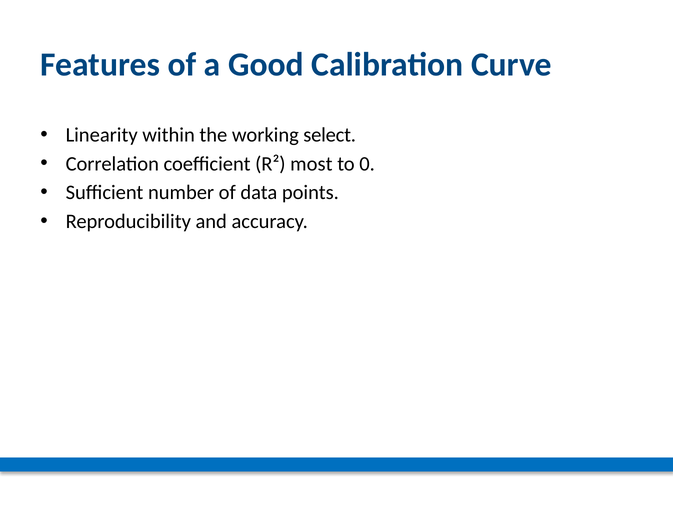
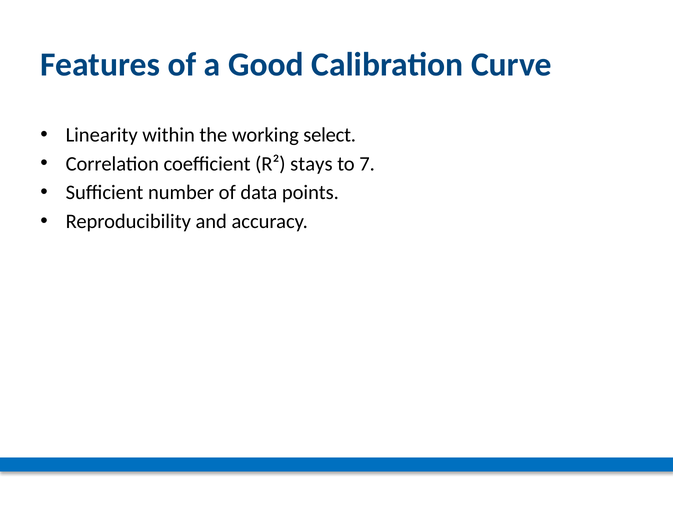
most: most -> stays
0: 0 -> 7
